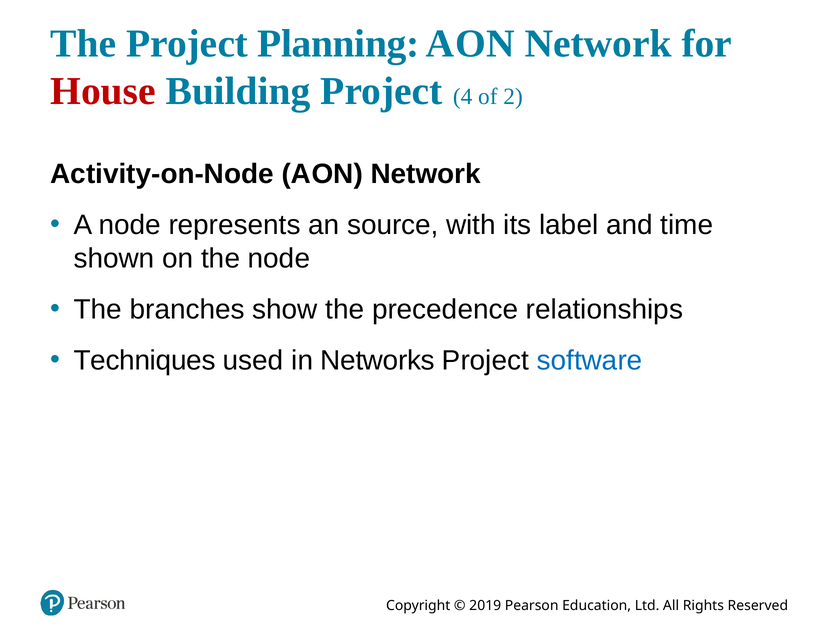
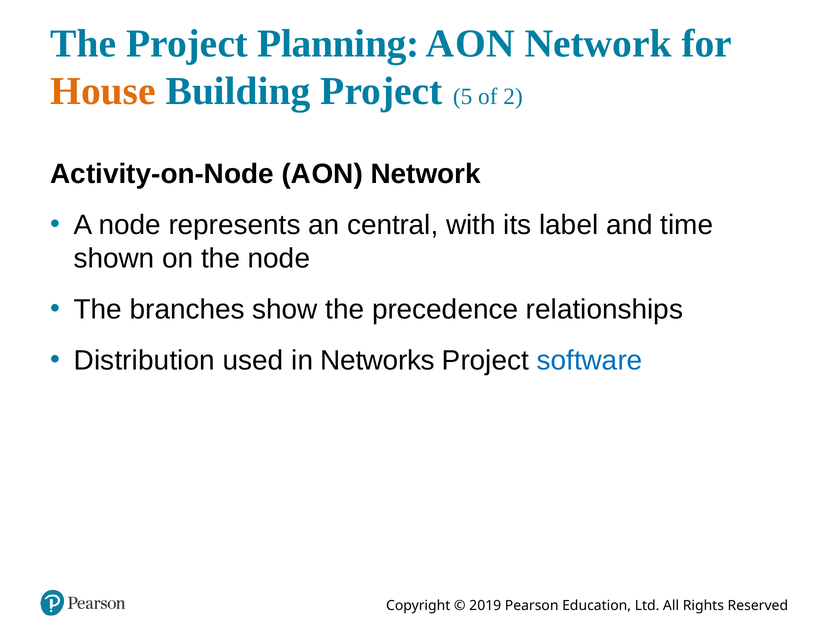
House colour: red -> orange
4: 4 -> 5
source: source -> central
Techniques: Techniques -> Distribution
